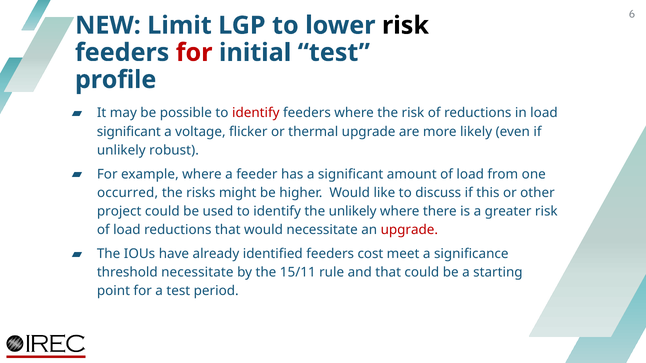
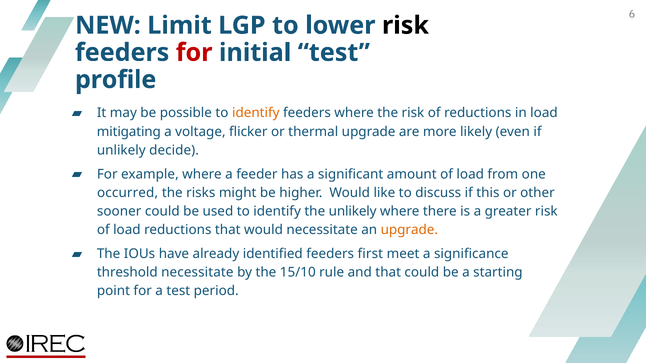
identify at (256, 113) colour: red -> orange
significant at (129, 132): significant -> mitigating
robust: robust -> decide
project: project -> sooner
upgrade at (409, 230) colour: red -> orange
cost: cost -> first
15/11: 15/11 -> 15/10
